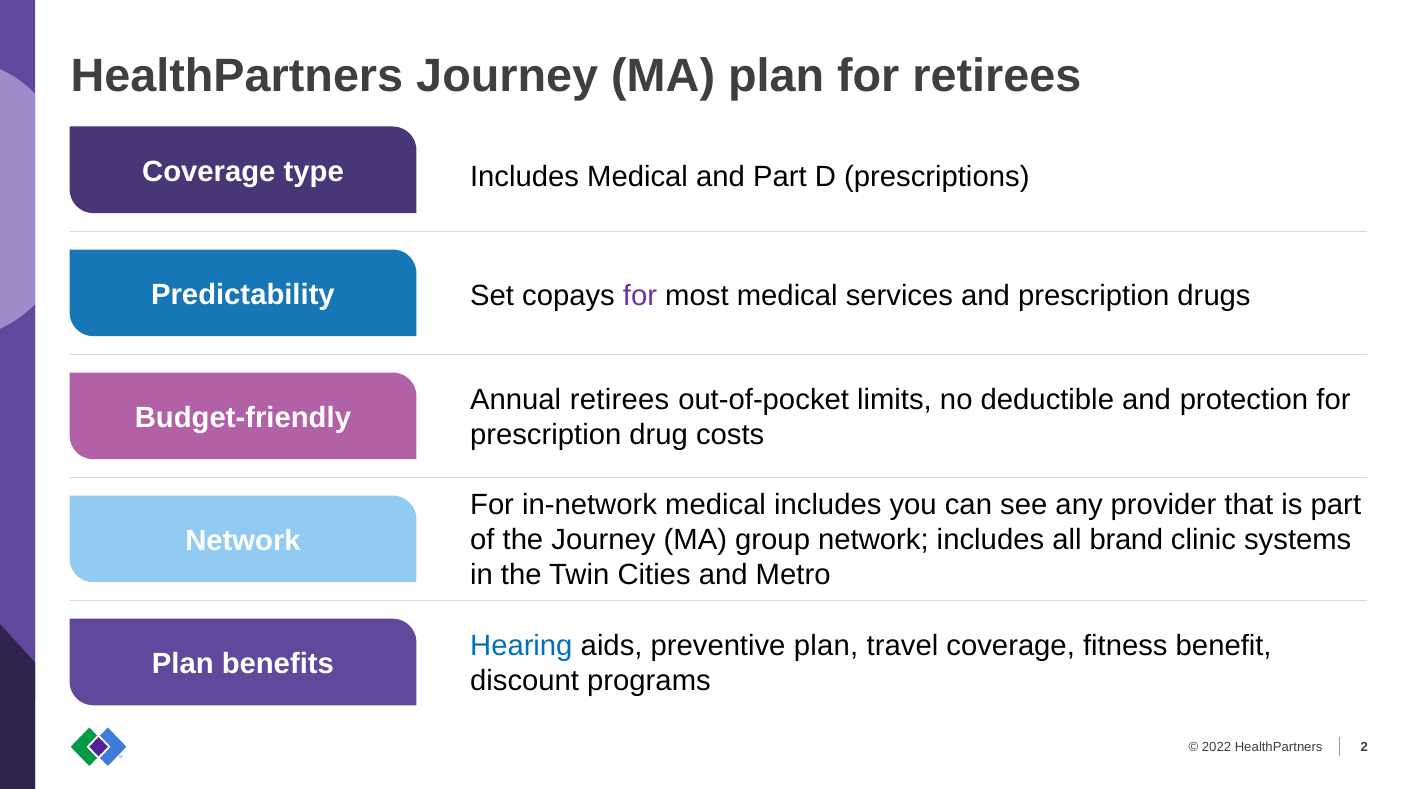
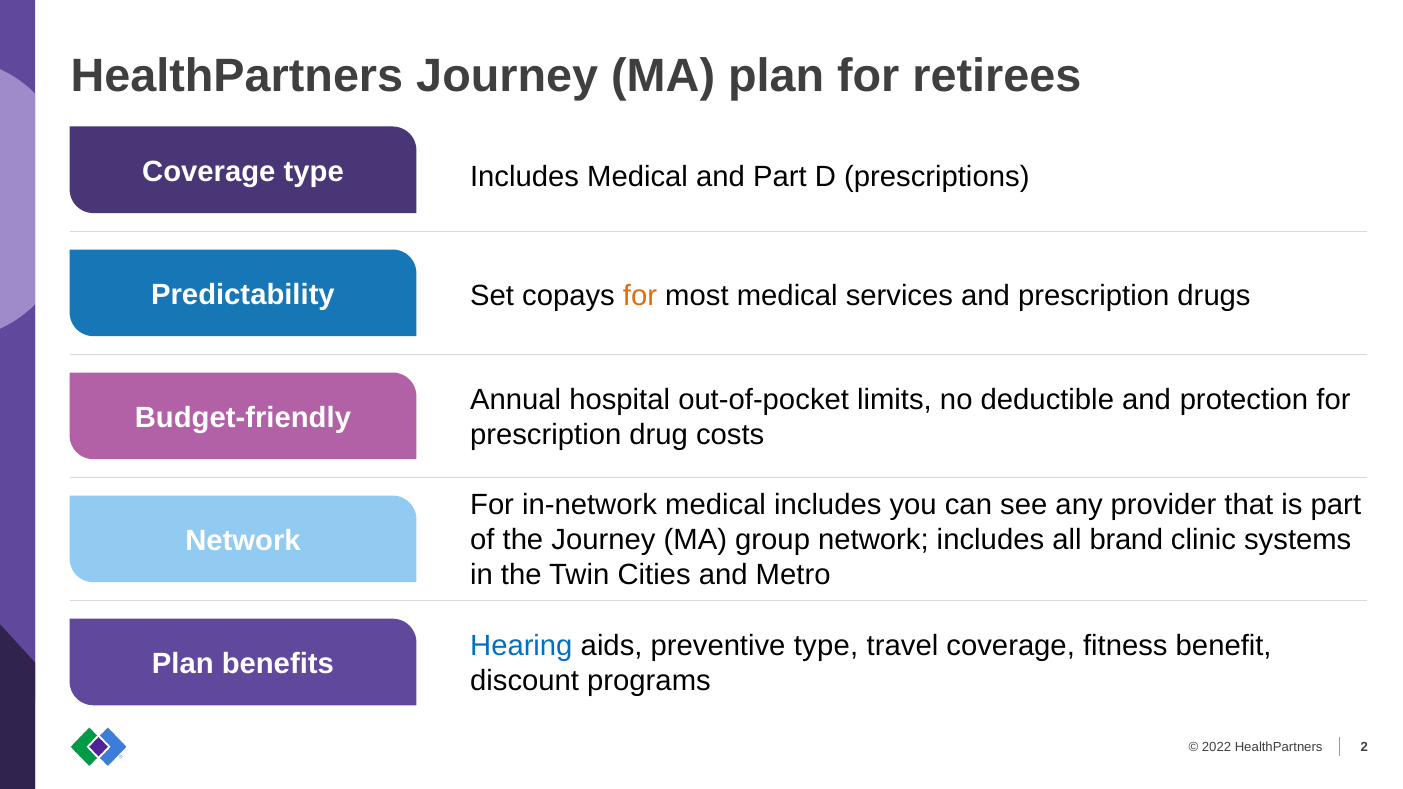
for at (640, 296) colour: purple -> orange
Annual retirees: retirees -> hospital
preventive plan: plan -> type
